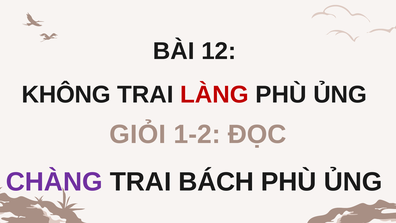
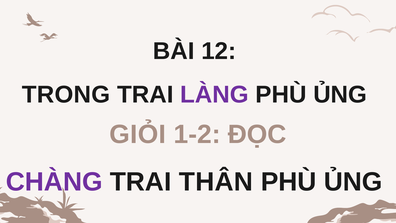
KHÔNG: KHÔNG -> TRONG
LÀNG colour: red -> purple
BÁCH: BÁCH -> THÂN
